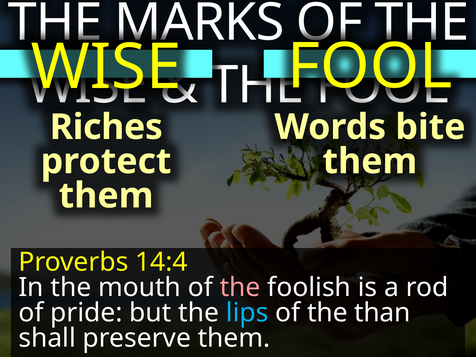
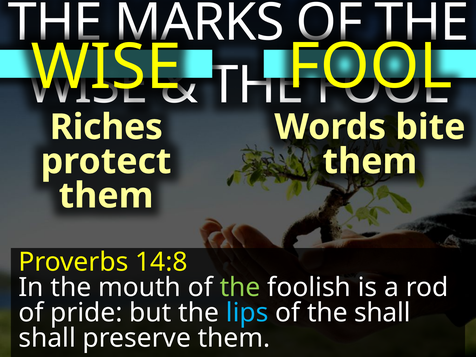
14:4: 14:4 -> 14:8
the at (240, 287) colour: pink -> light green
the than: than -> shall
